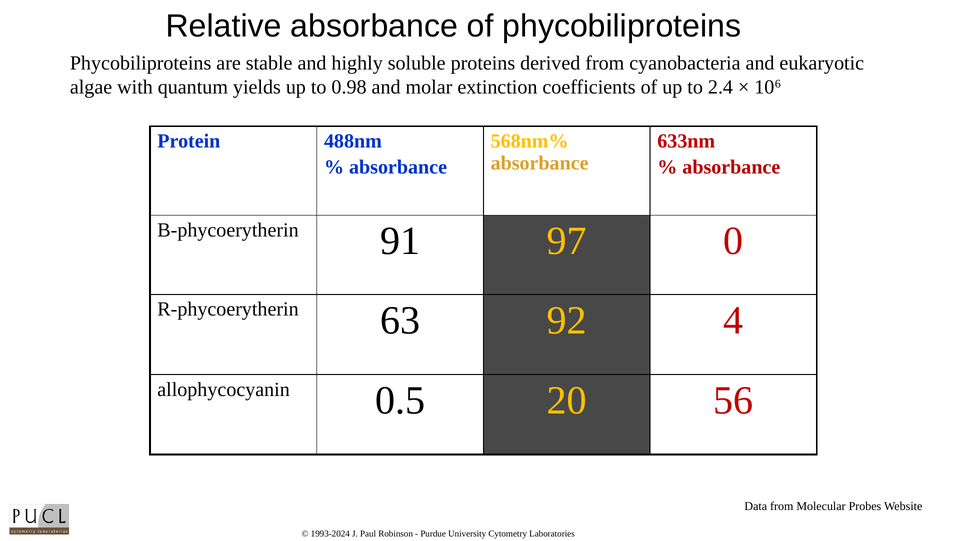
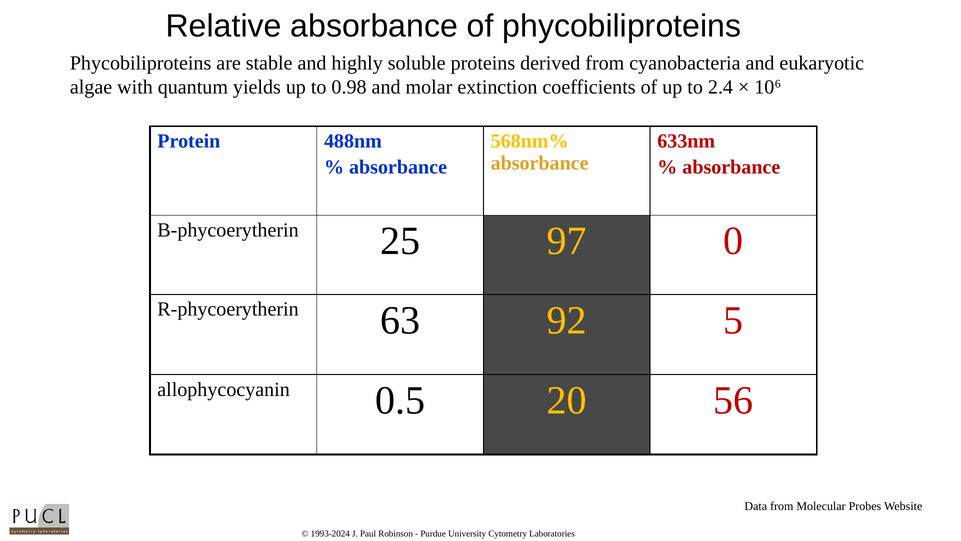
91: 91 -> 25
4: 4 -> 5
